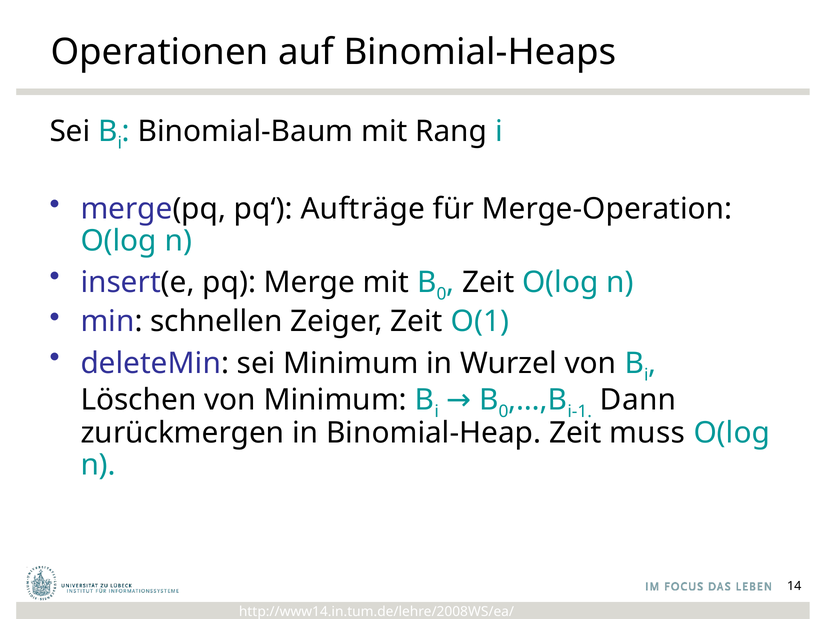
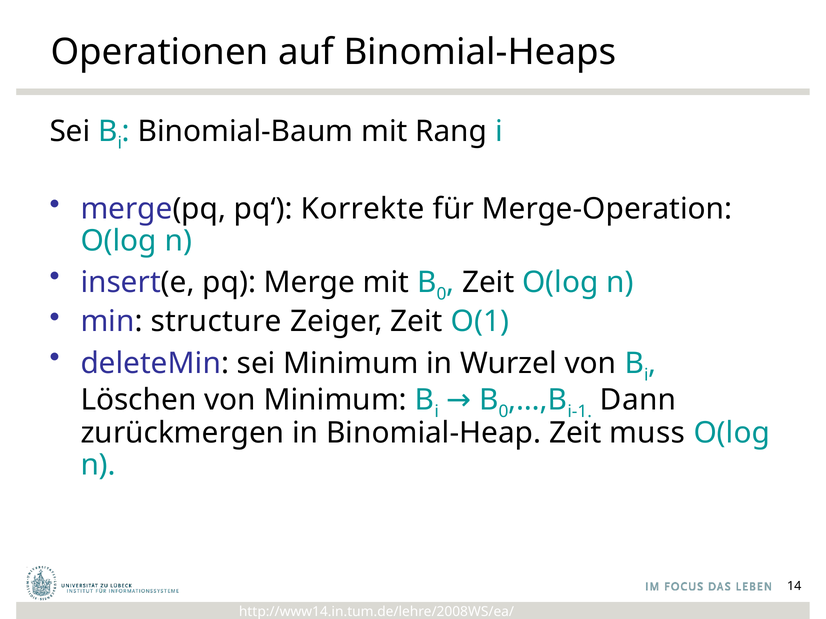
Aufträge: Aufträge -> Korrekte
schnellen: schnellen -> structure
